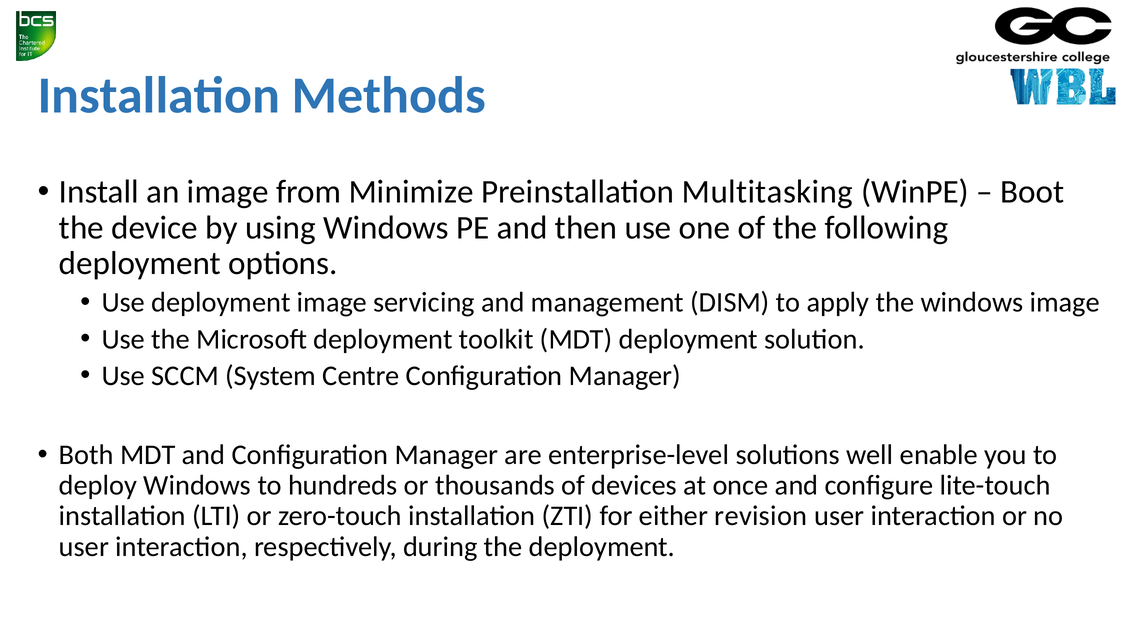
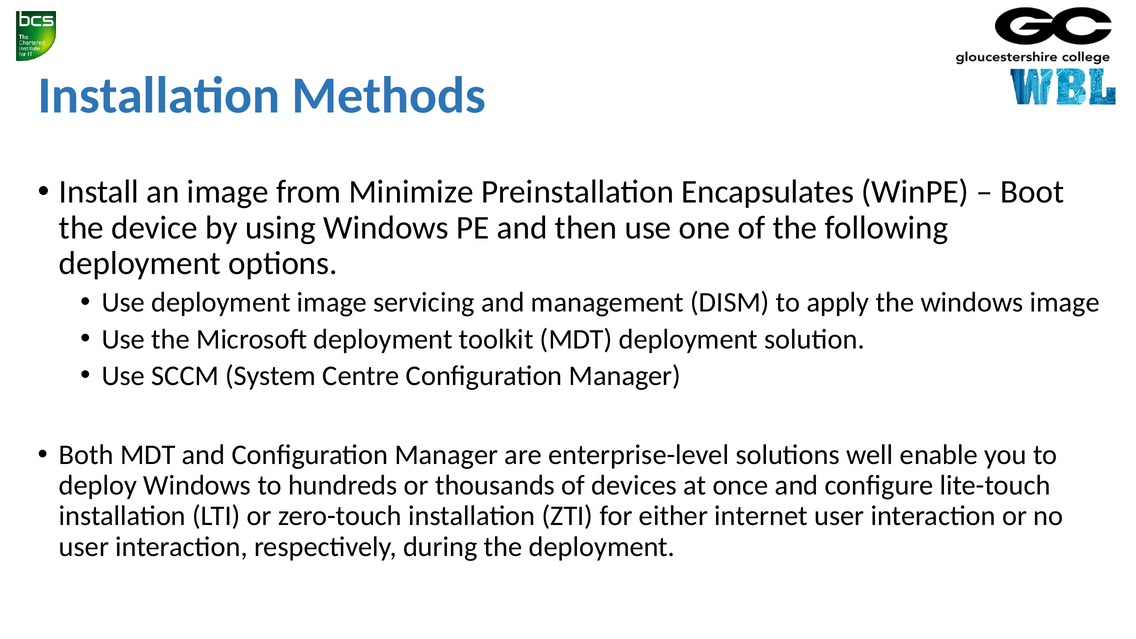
Multitasking: Multitasking -> Encapsulates
revision: revision -> internet
